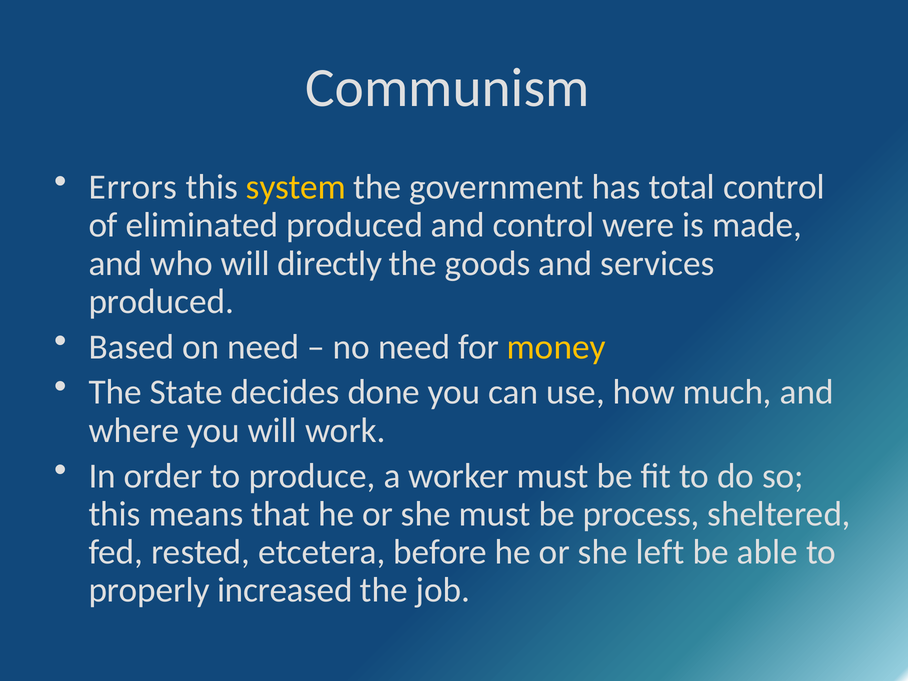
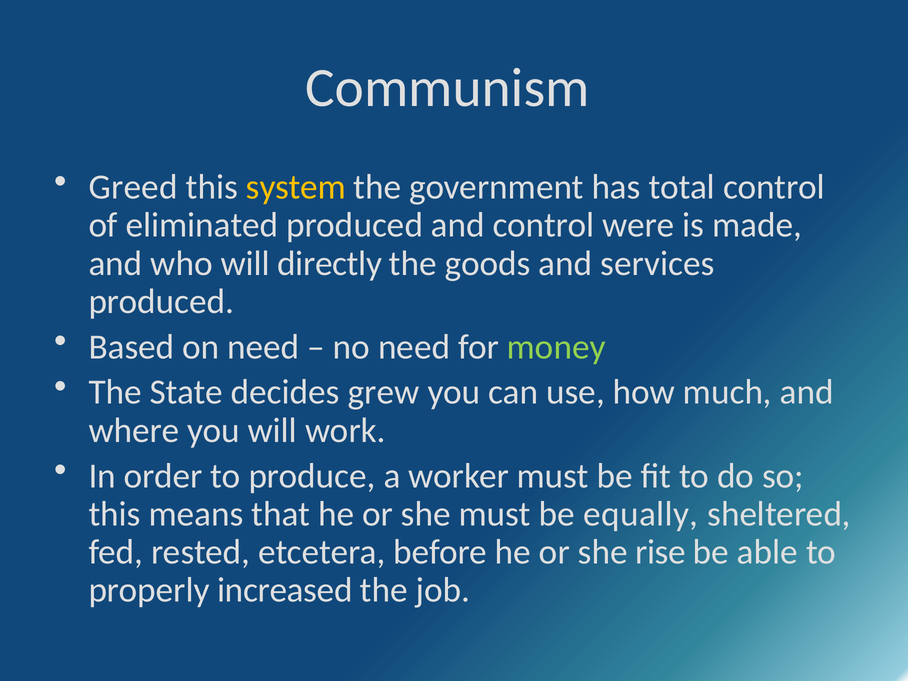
Errors: Errors -> Greed
money colour: yellow -> light green
done: done -> grew
process: process -> equally
left: left -> rise
